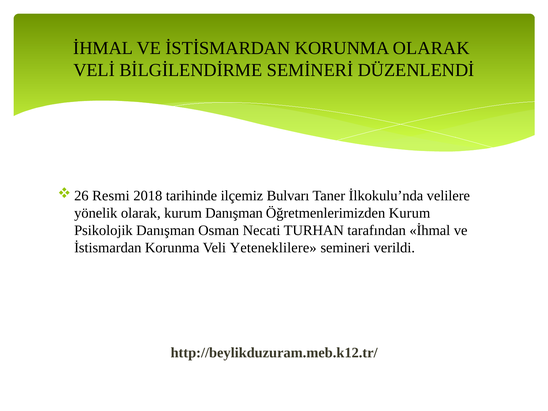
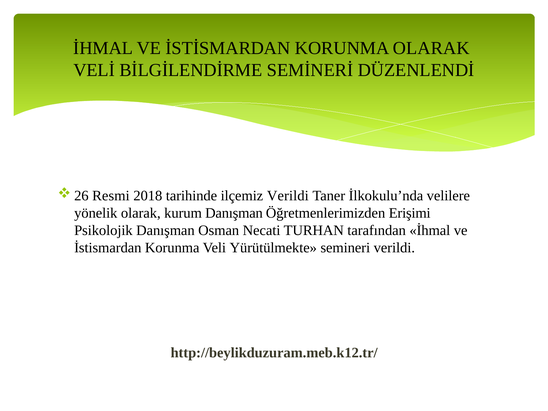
ilçemiz Bulvarı: Bulvarı -> Verildi
Öğretmenlerimizden Kurum: Kurum -> Erişimi
Yeteneklilere: Yeteneklilere -> Yürütülmekte
